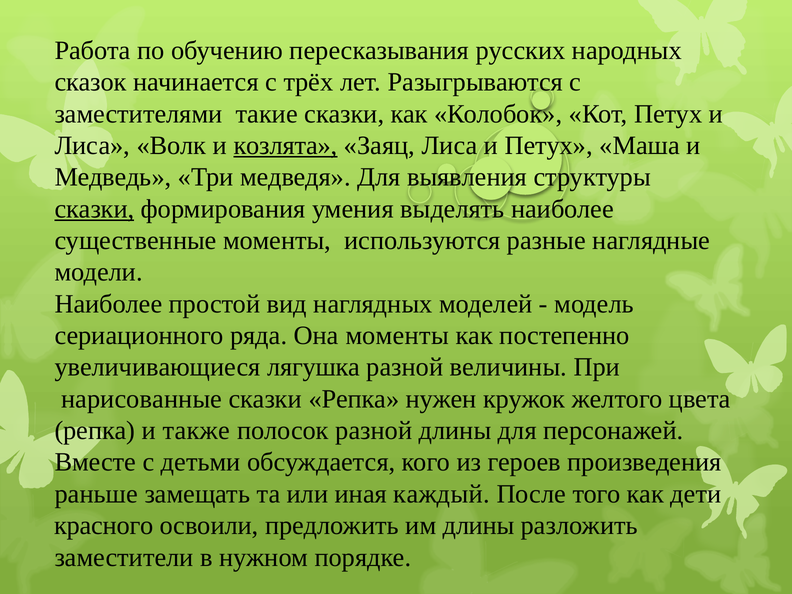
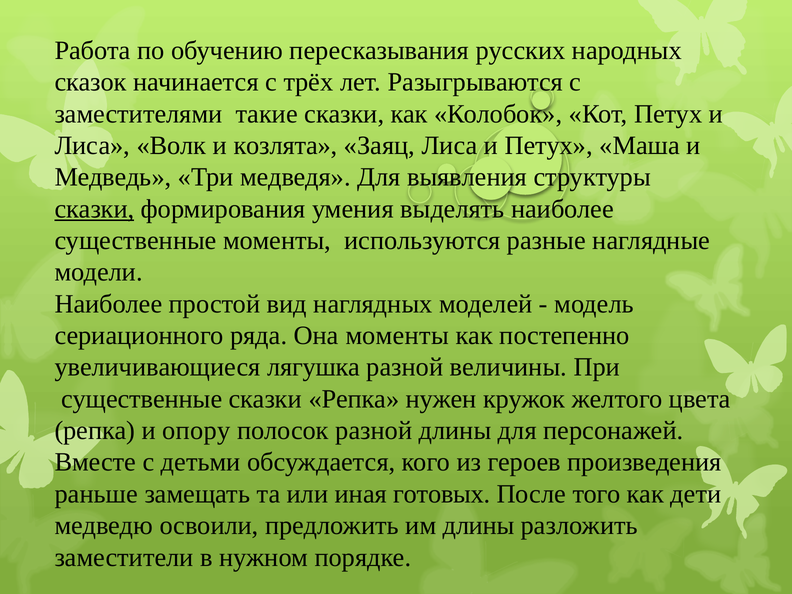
козлята underline: present -> none
нарисованные at (142, 399): нарисованные -> существенные
также: также -> опору
каждый: каждый -> готовых
красного: красного -> медведю
